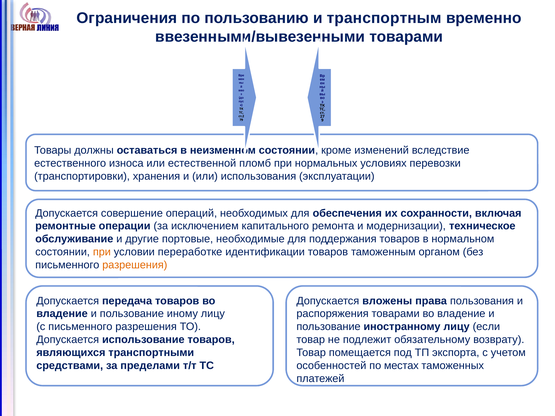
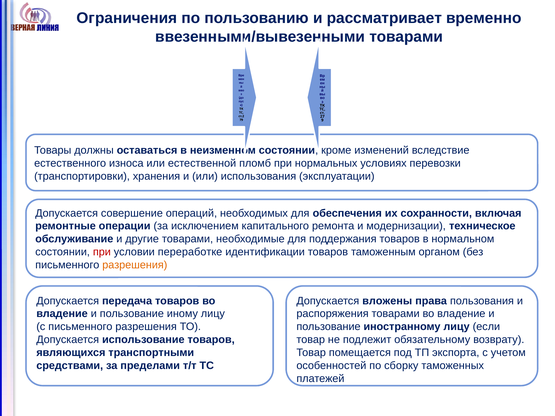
транспортным: транспортным -> рассматривает
другие портовые: портовые -> товарами
при at (102, 252) colour: orange -> red
местах: местах -> сборку
